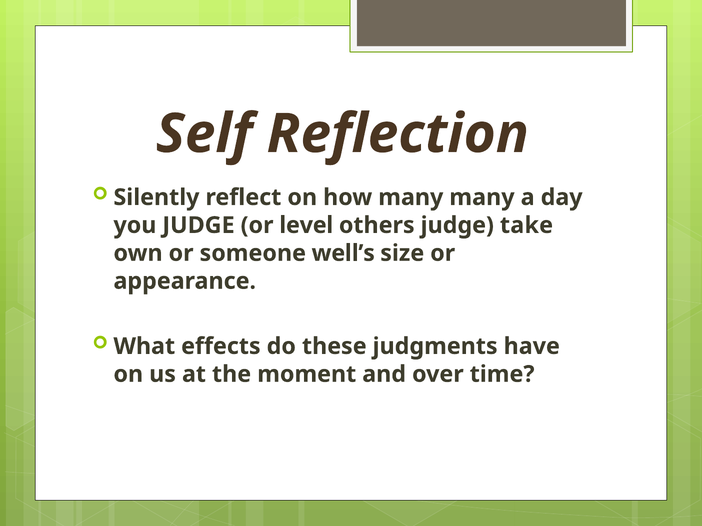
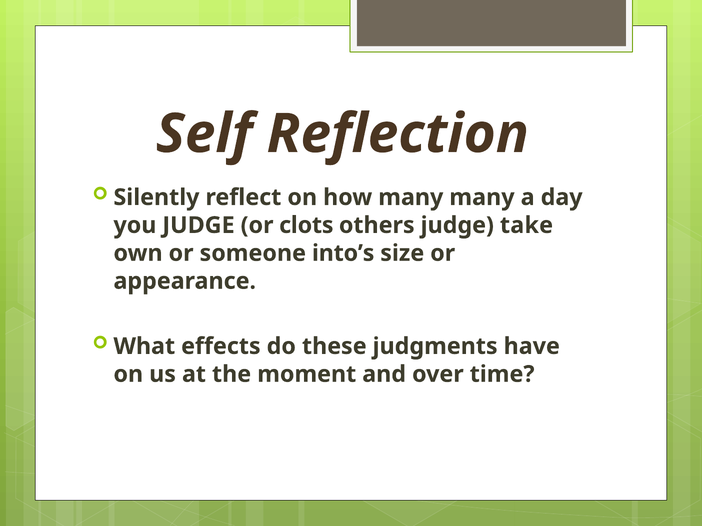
level: level -> clots
well’s: well’s -> into’s
